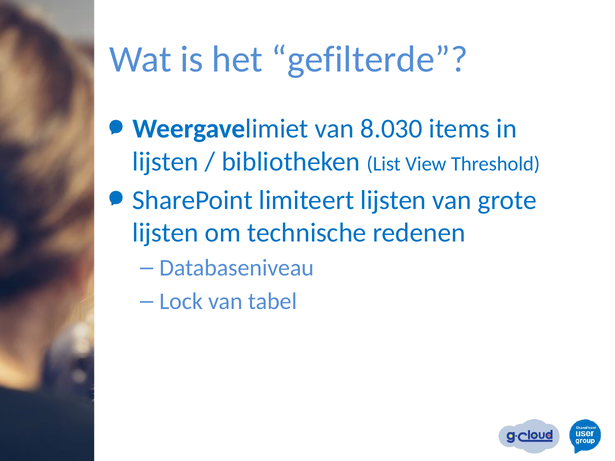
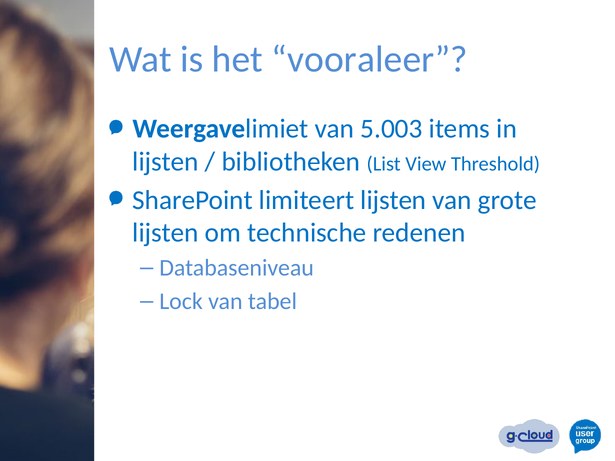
gefilterde: gefilterde -> vooraleer
8.030: 8.030 -> 5.003
